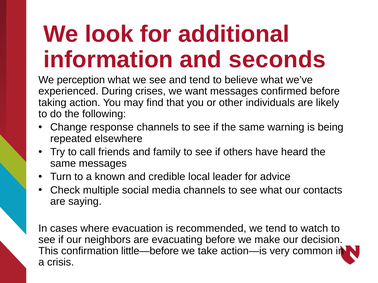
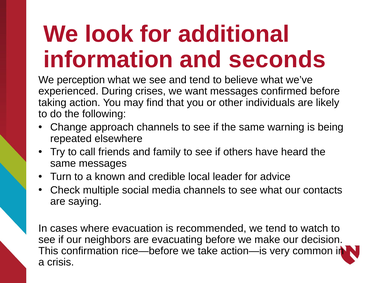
response: response -> approach
little—before: little—before -> rice—before
